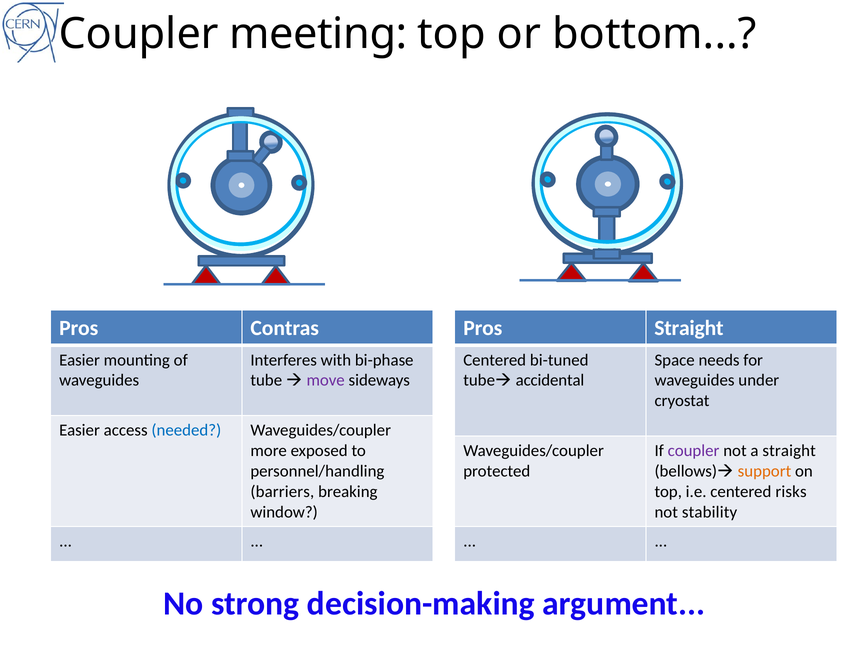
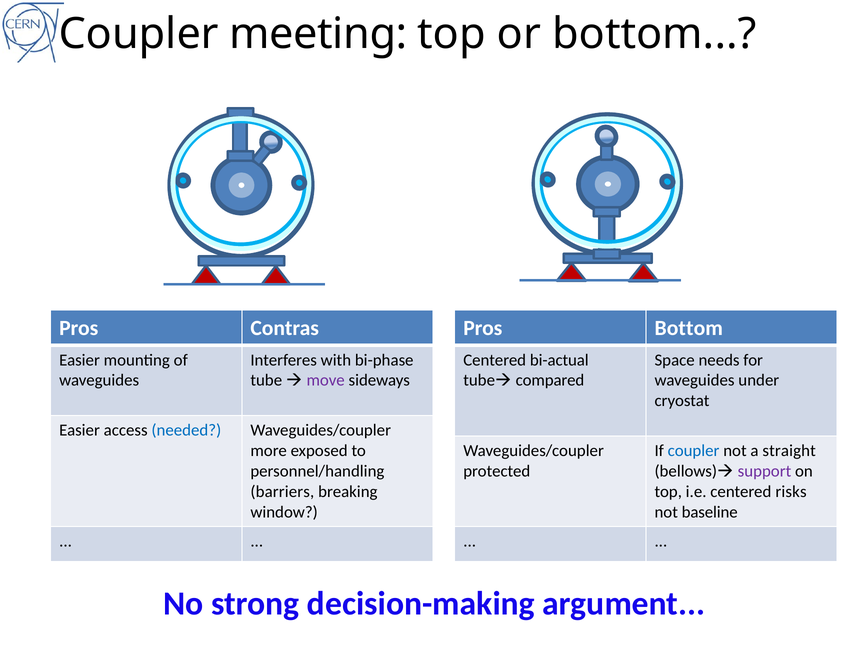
Pros Straight: Straight -> Bottom
bi-tuned: bi-tuned -> bi-actual
accidental: accidental -> compared
coupler at (694, 451) colour: purple -> blue
support colour: orange -> purple
stability: stability -> baseline
